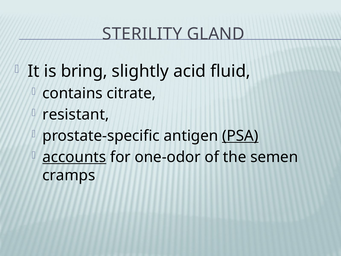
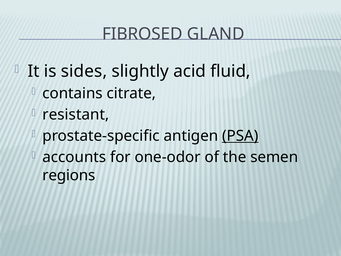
STERILITY: STERILITY -> FIBROSED
bring: bring -> sides
accounts underline: present -> none
cramps: cramps -> regions
